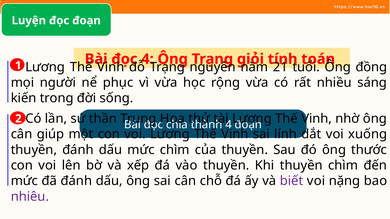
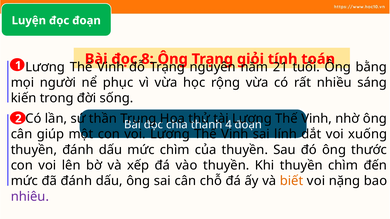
4 at (148, 59): 4 -> 8
đồng: đồng -> bằng
biết colour: purple -> orange
